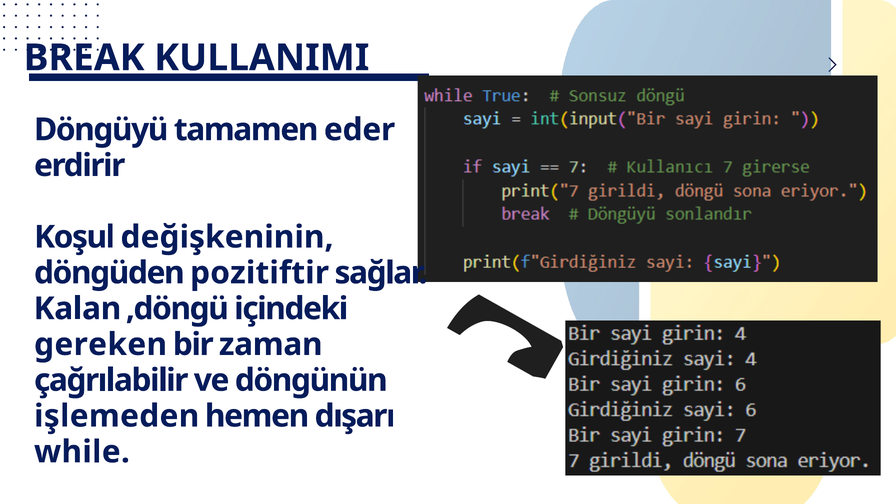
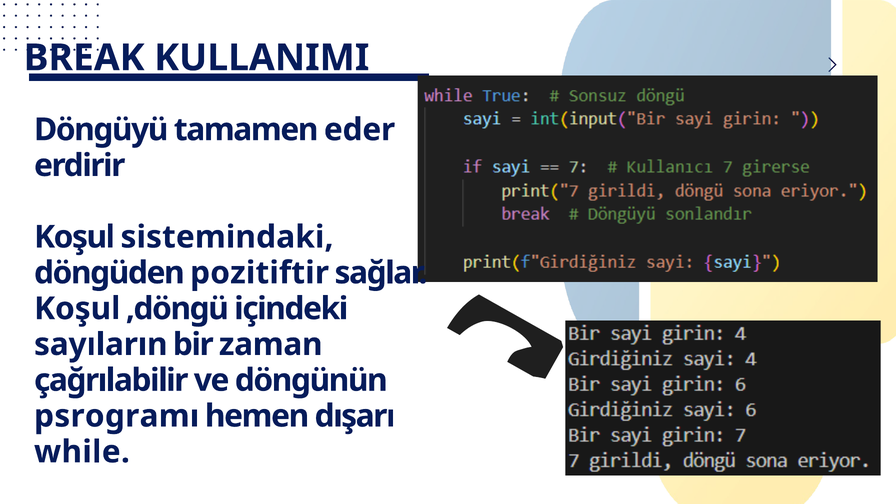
değişkeninin: değişkeninin -> sistemindaki
Kalan at (77, 309): Kalan -> Koşul
gereken: gereken -> sayıların
işlemeden: işlemeden -> psrogramı
